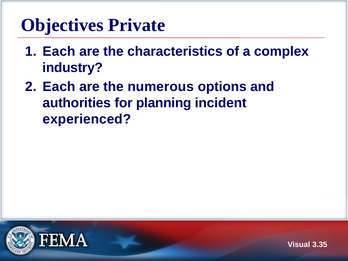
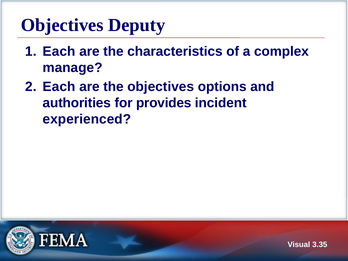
Private: Private -> Deputy
industry: industry -> manage
the numerous: numerous -> objectives
planning: planning -> provides
